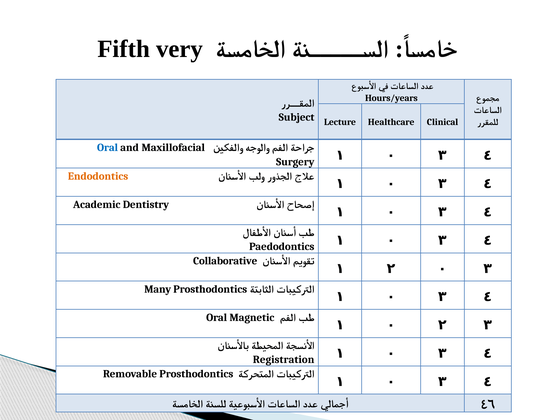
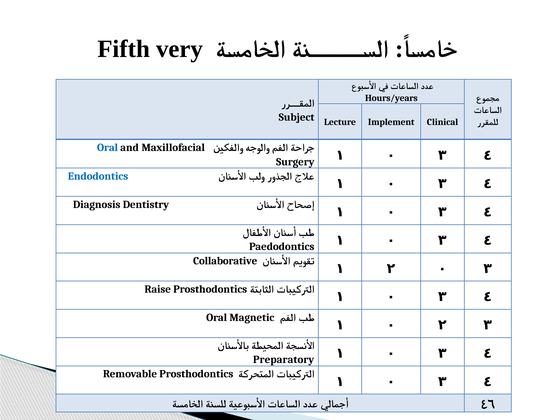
Healthcare: Healthcare -> Implement
Endodontics colour: orange -> blue
Academic: Academic -> Diagnosis
Many: Many -> Raise
Registration: Registration -> Preparatory
